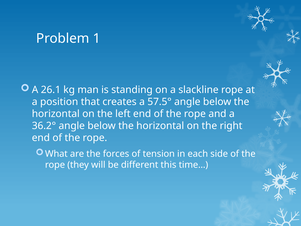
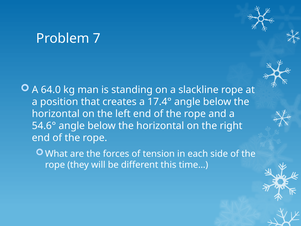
1: 1 -> 7
26.1: 26.1 -> 64.0
57.5°: 57.5° -> 17.4°
36.2°: 36.2° -> 54.6°
